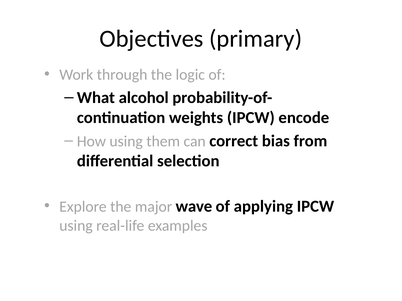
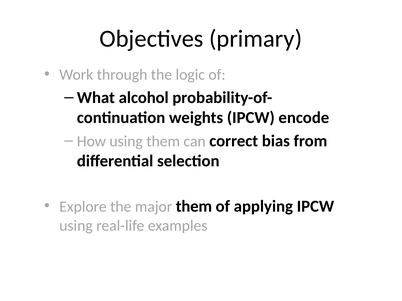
major wave: wave -> them
